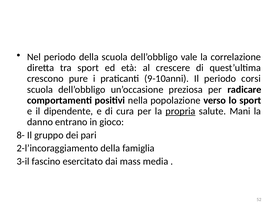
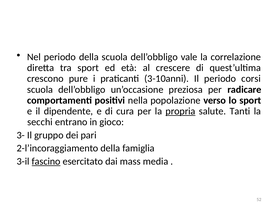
9-10anni: 9-10anni -> 3-10anni
Mani: Mani -> Tanti
danno: danno -> secchi
8-: 8- -> 3-
fascino underline: none -> present
